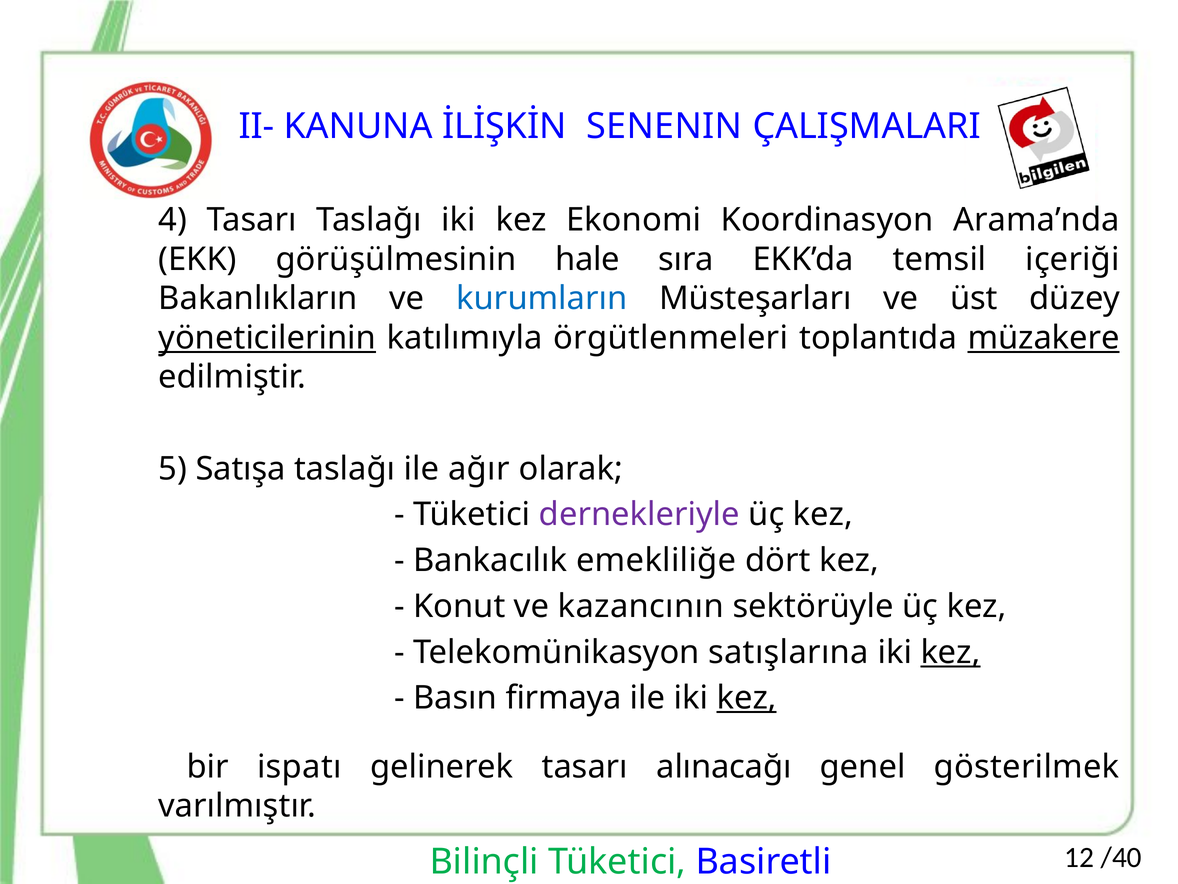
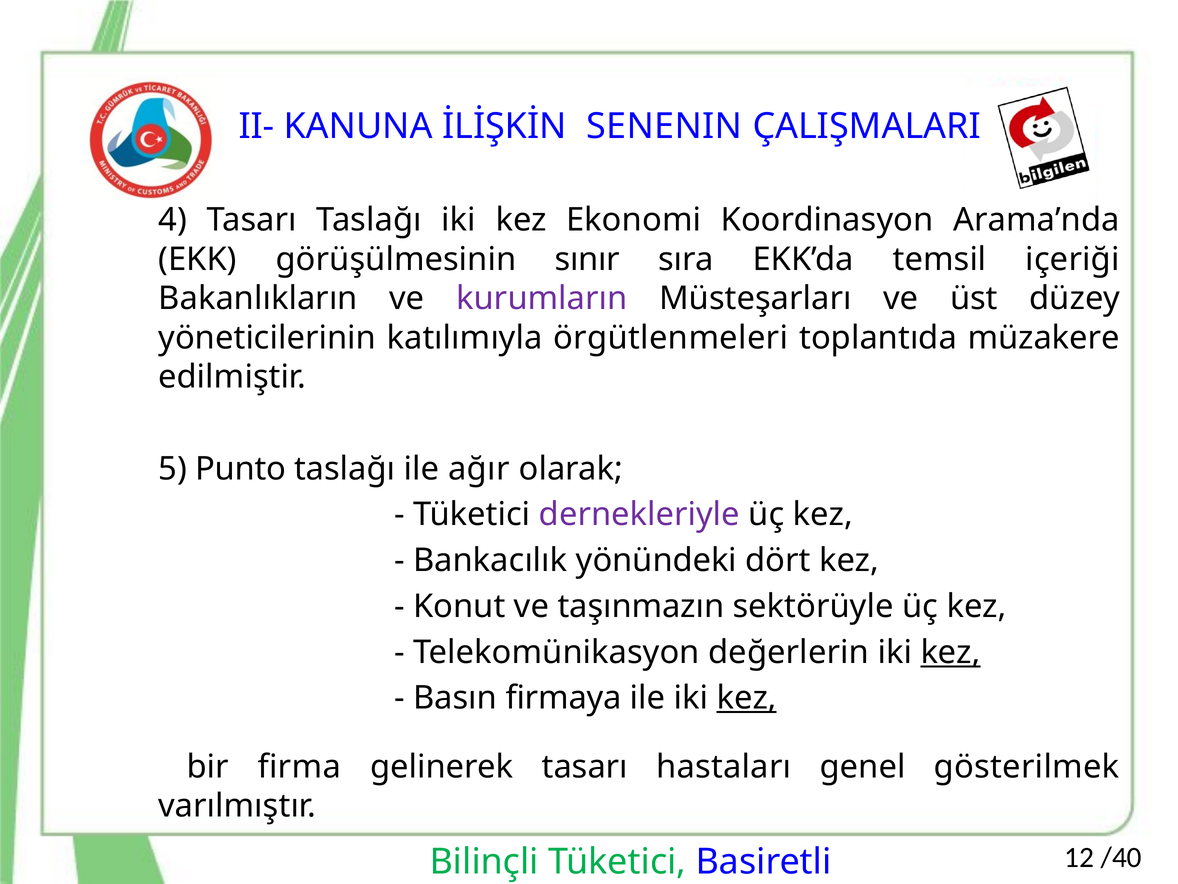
hale: hale -> sınır
kurumların colour: blue -> purple
yöneticilerinin underline: present -> none
müzakere underline: present -> none
Satışa: Satışa -> Punto
emekliliğe: emekliliğe -> yönündeki
kazancının: kazancının -> taşınmazın
satışlarına: satışlarına -> değerlerin
ispatı: ispatı -> firma
alınacağı: alınacağı -> hastaları
